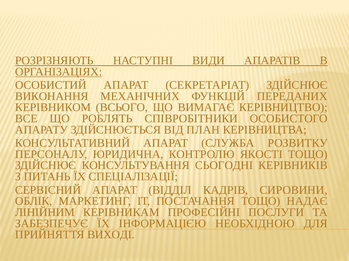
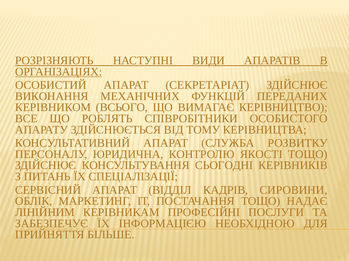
ПЛАН: ПЛАН -> ТОМУ
ВИХОДІ: ВИХОДІ -> БІЛЬШЕ
